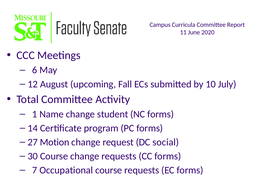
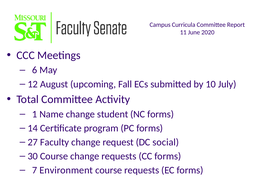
Motion: Motion -> Faculty
Occupational: Occupational -> Environment
